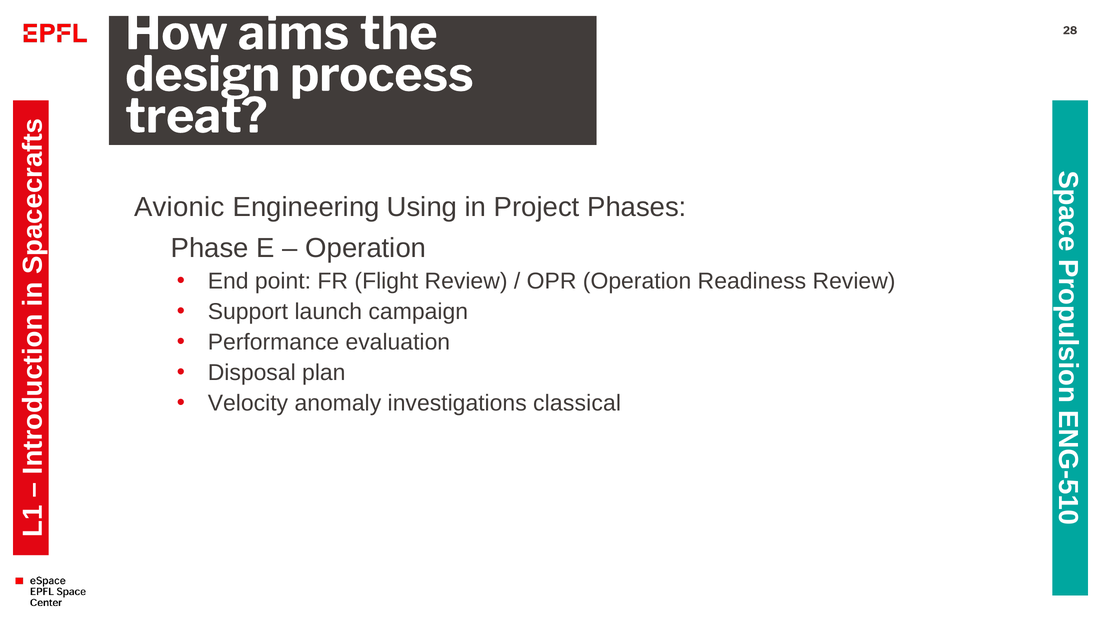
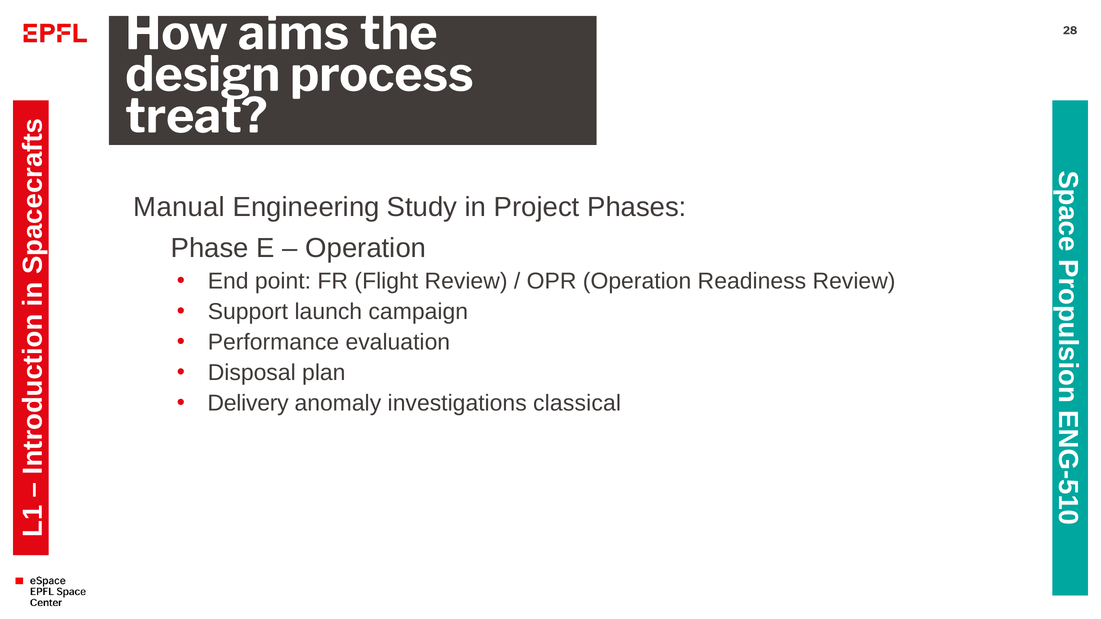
Avionic: Avionic -> Manual
Using: Using -> Study
Velocity: Velocity -> Delivery
